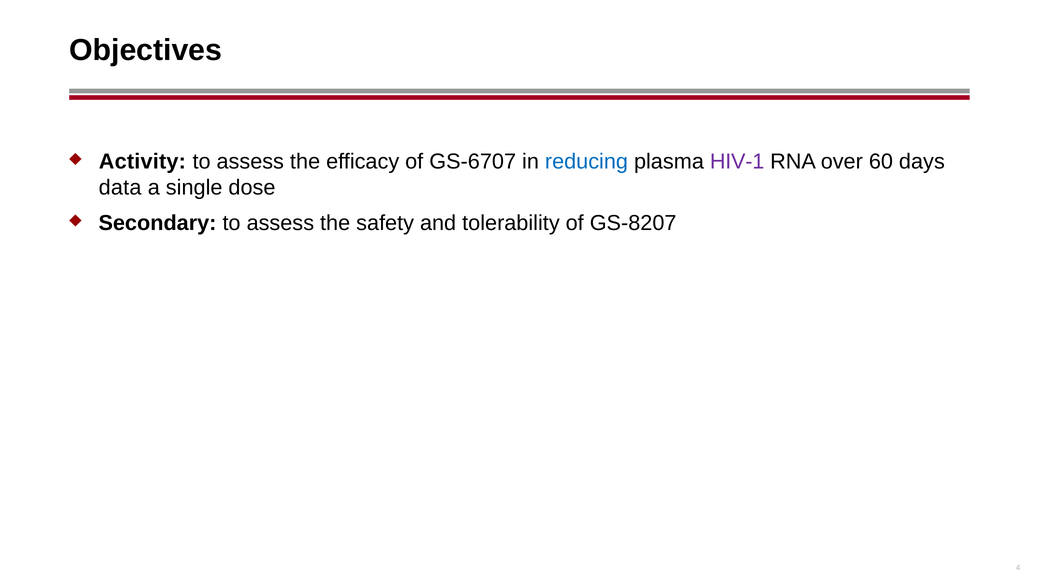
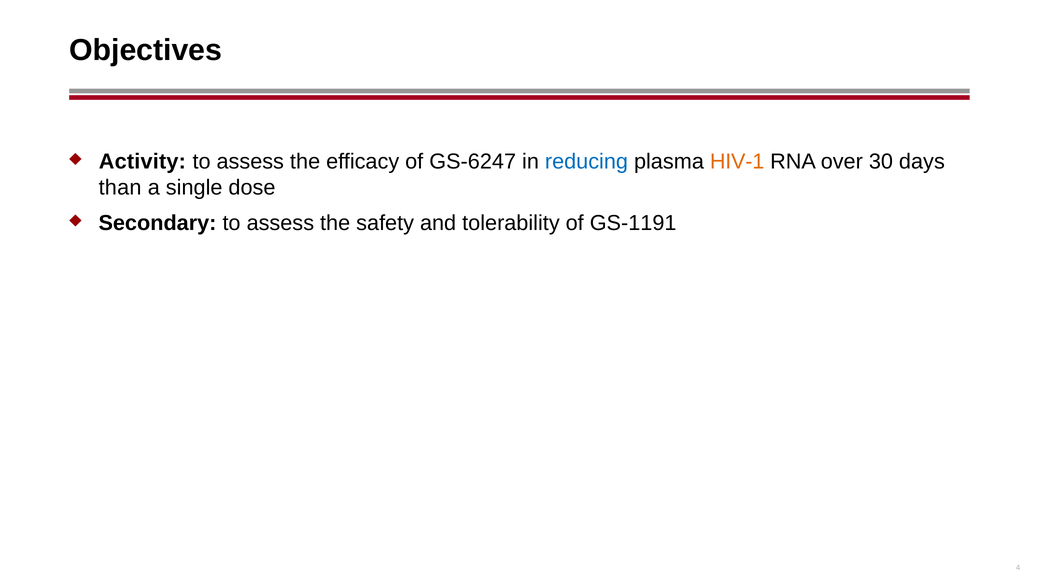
GS-6707: GS-6707 -> GS-6247
HIV-1 colour: purple -> orange
60: 60 -> 30
data: data -> than
GS-8207: GS-8207 -> GS-1191
